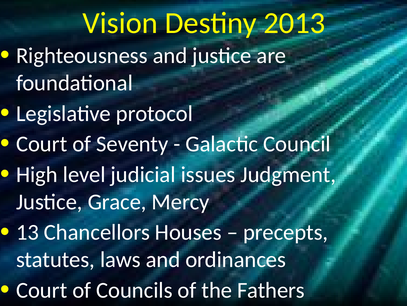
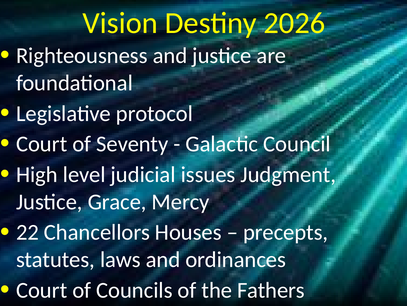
2013: 2013 -> 2026
13: 13 -> 22
